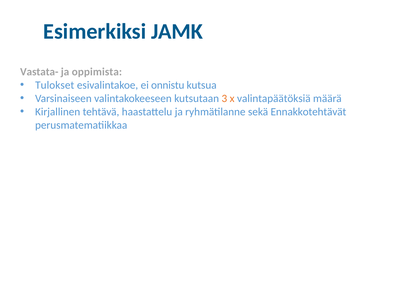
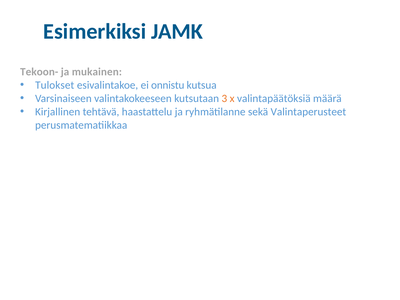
Vastata-: Vastata- -> Tekoon-
oppimista: oppimista -> mukainen
Ennakkotehtävät: Ennakkotehtävät -> Valintaperusteet
